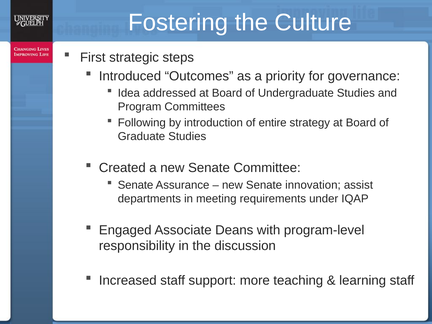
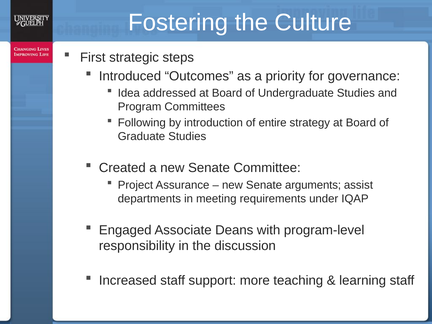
Senate at (136, 185): Senate -> Project
innovation: innovation -> arguments
